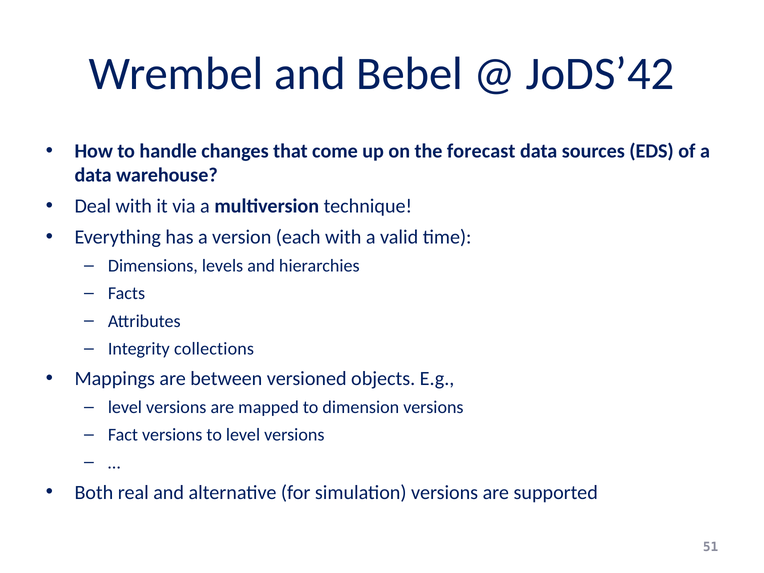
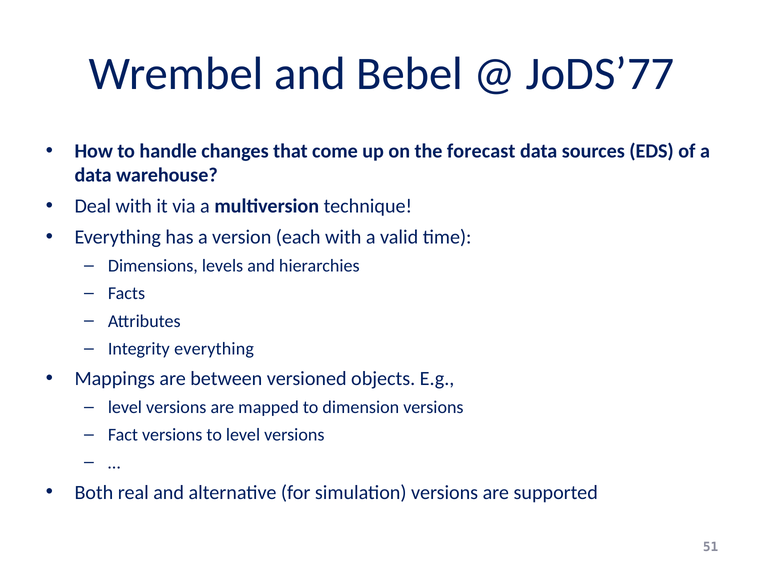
JoDS’42: JoDS’42 -> JoDS’77
Integrity collections: collections -> everything
